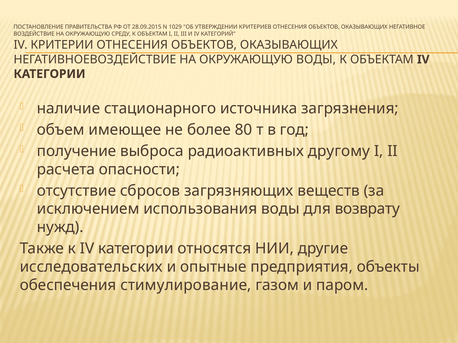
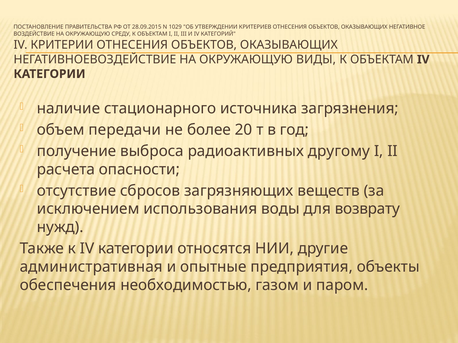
ОКРУЖАЮЩУЮ ВОДЫ: ВОДЫ -> ВИДЫ
имеющее: имеющее -> передачи
80: 80 -> 20
исследовательских: исследовательских -> административная
стимулирование: стимулирование -> необходимостью
